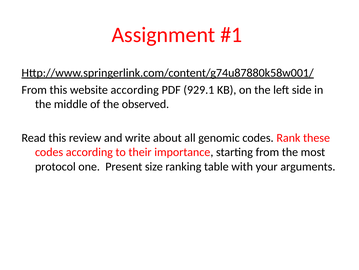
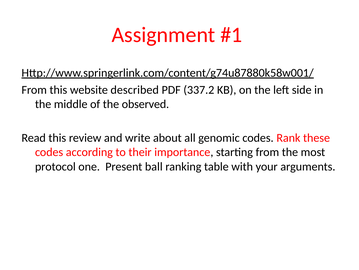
website according: according -> described
929.1: 929.1 -> 337.2
size: size -> ball
